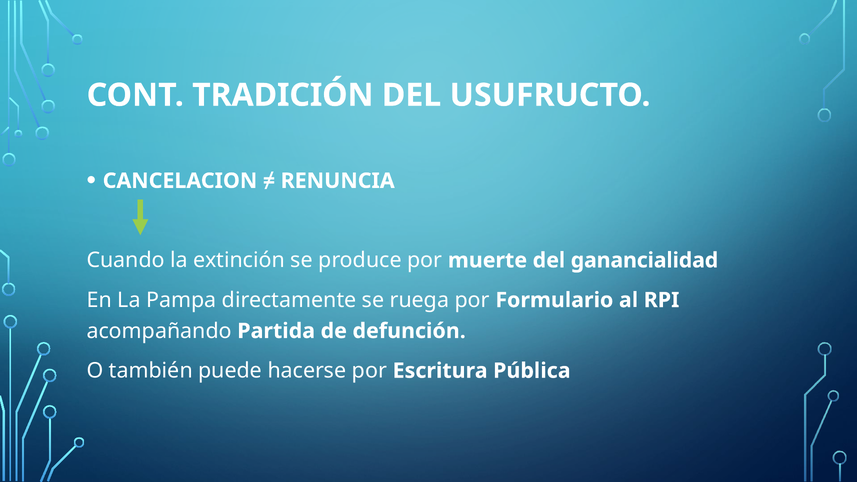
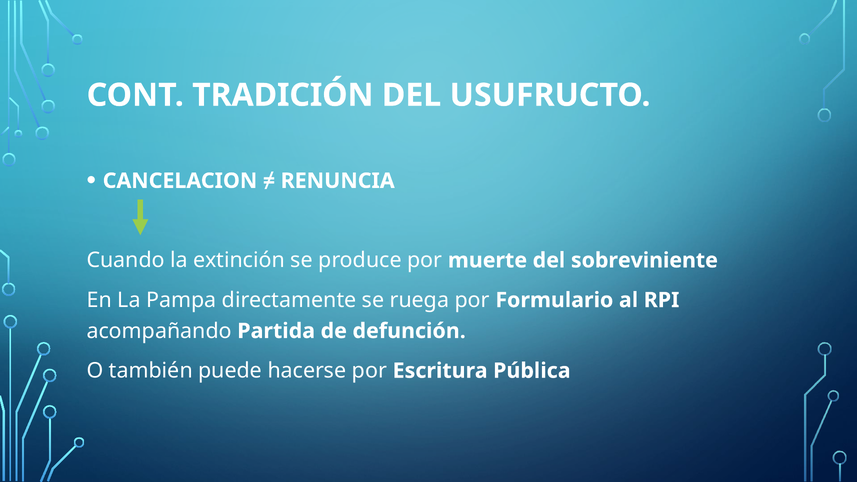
ganancialidad: ganancialidad -> sobreviniente
